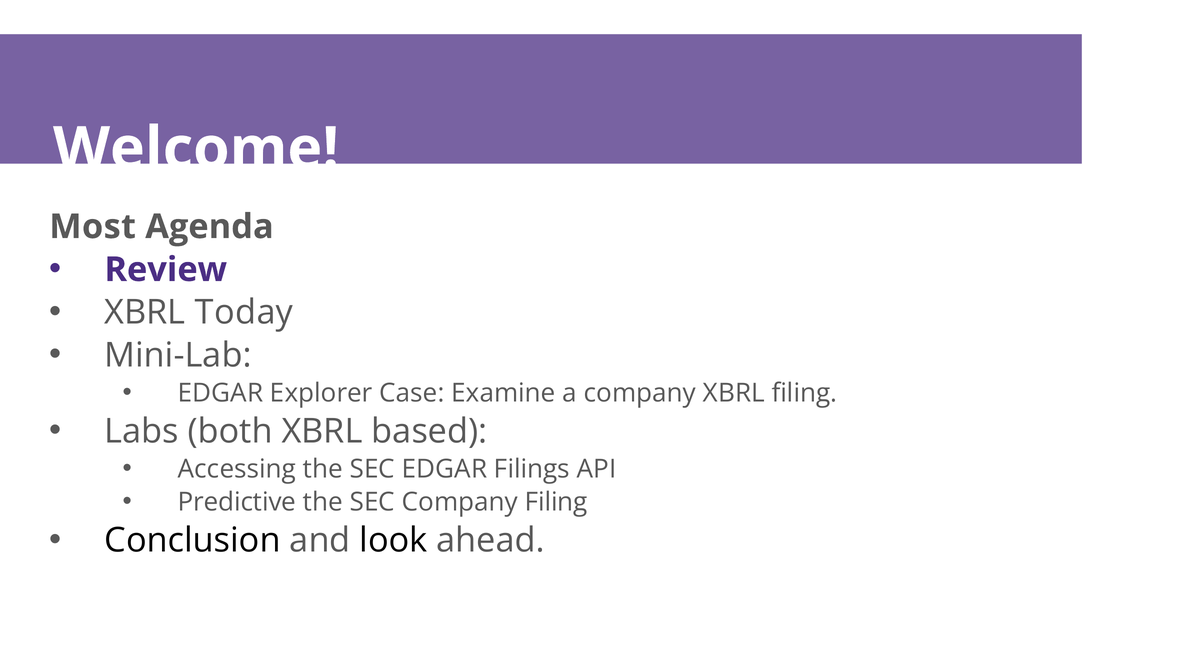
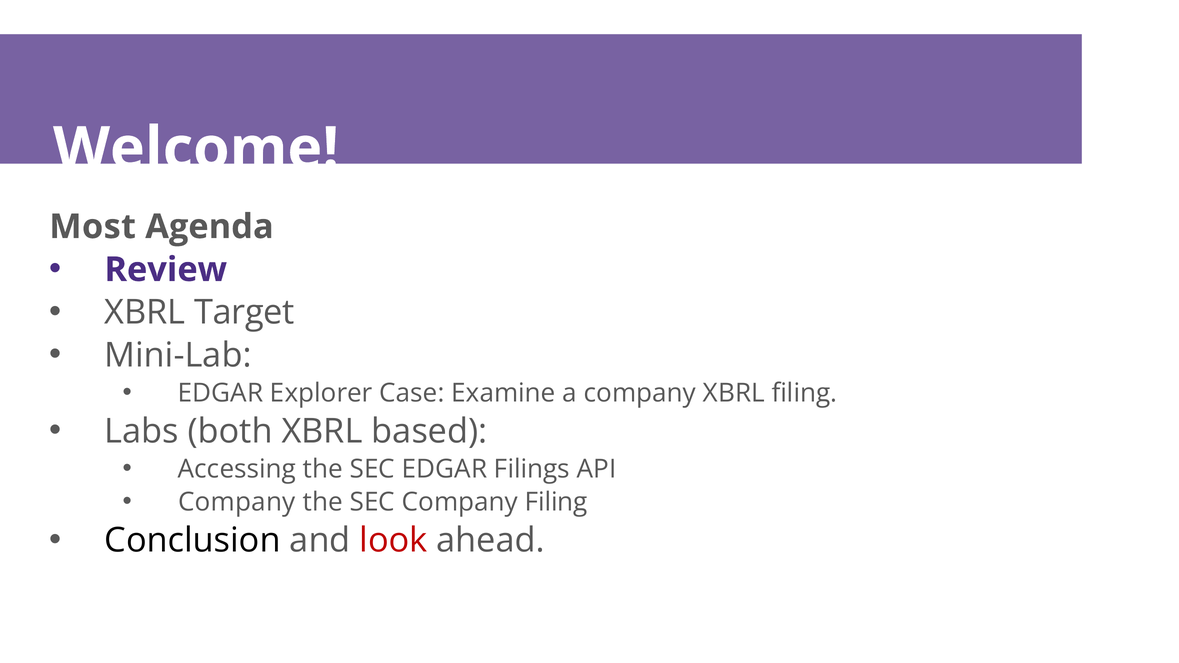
Today: Today -> Target
Predictive at (237, 502): Predictive -> Company
look colour: black -> red
